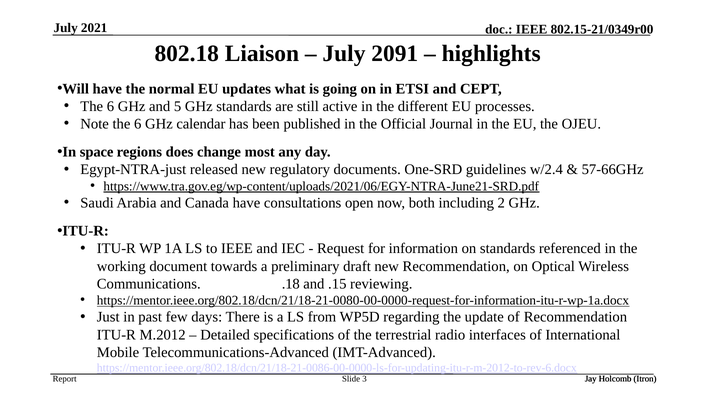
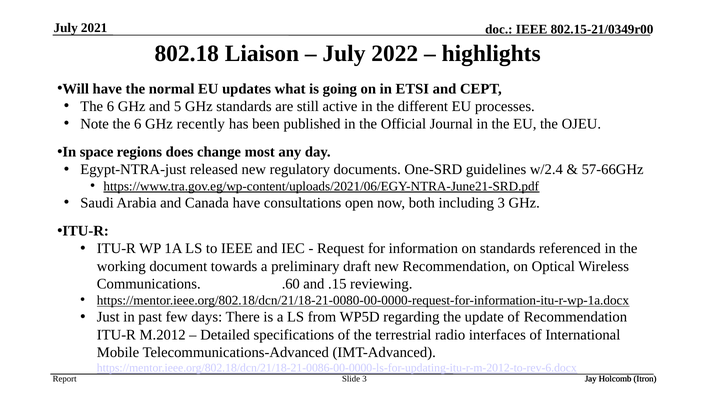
2091: 2091 -> 2022
calendar: calendar -> recently
including 2: 2 -> 3
.18: .18 -> .60
